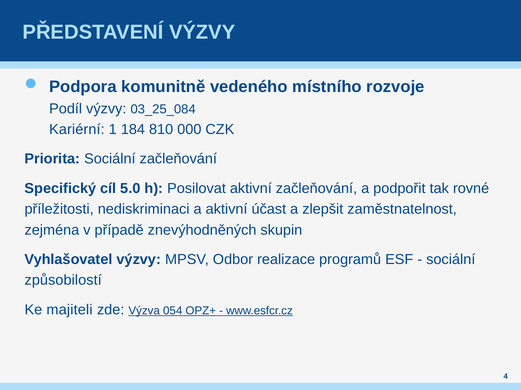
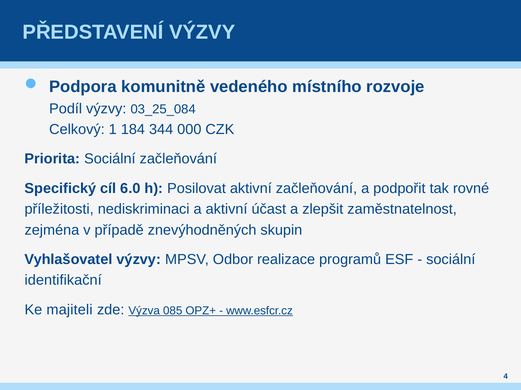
Kariérní: Kariérní -> Celkový
810: 810 -> 344
5.0: 5.0 -> 6.0
způsobilostí: způsobilostí -> identifikační
054: 054 -> 085
